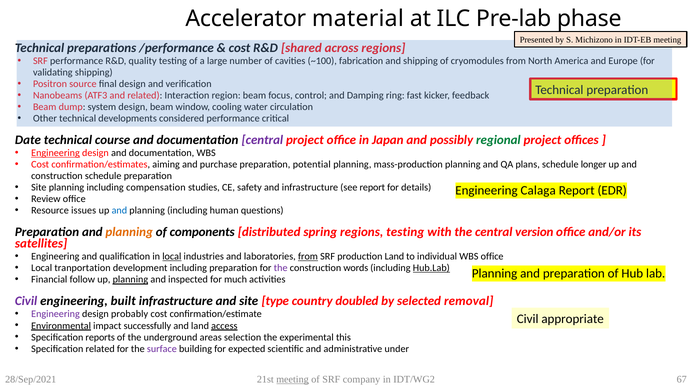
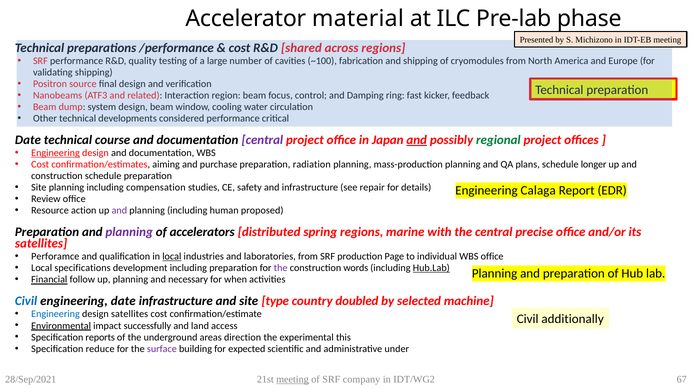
and at (417, 140) underline: none -> present
potential: potential -> radiation
see report: report -> repair
issues: issues -> action
and at (119, 211) colour: blue -> purple
questions: questions -> proposed
planning at (129, 232) colour: orange -> purple
components: components -> accelerators
regions testing: testing -> marine
version: version -> precise
Engineering at (55, 257): Engineering -> Perforamce
from at (308, 257) underline: present -> none
production Land: Land -> Page
tranportation: tranportation -> specifications
Financial underline: none -> present
planning at (130, 280) underline: present -> none
inspected: inspected -> necessary
much: much -> when
Civil at (26, 301) colour: purple -> blue
engineering built: built -> date
removal: removal -> machine
Engineering at (55, 314) colour: purple -> blue
design probably: probably -> satellites
appropriate: appropriate -> additionally
access underline: present -> none
selection: selection -> direction
Specification related: related -> reduce
